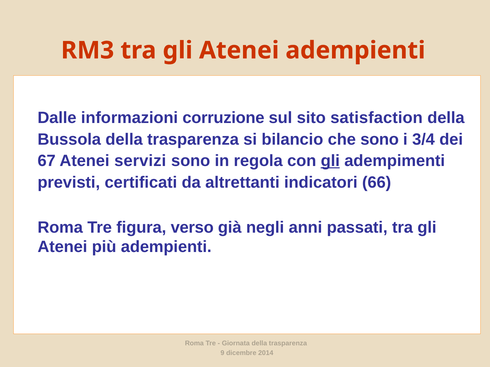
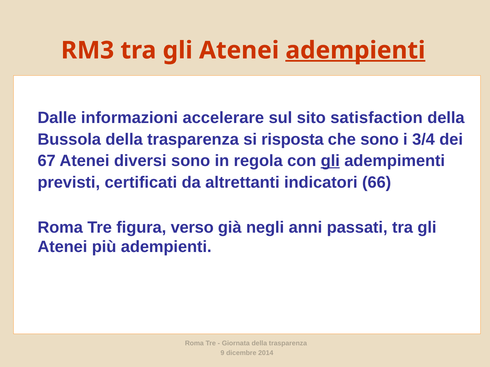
adempienti at (355, 50) underline: none -> present
corruzione: corruzione -> accelerare
bilancio: bilancio -> risposta
servizi: servizi -> diversi
